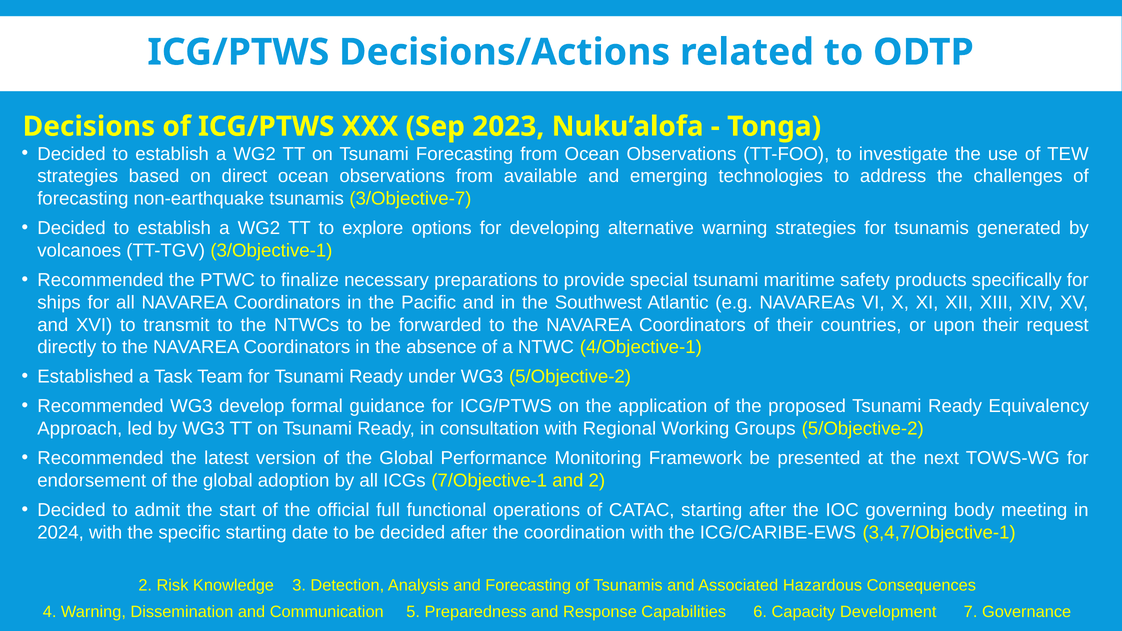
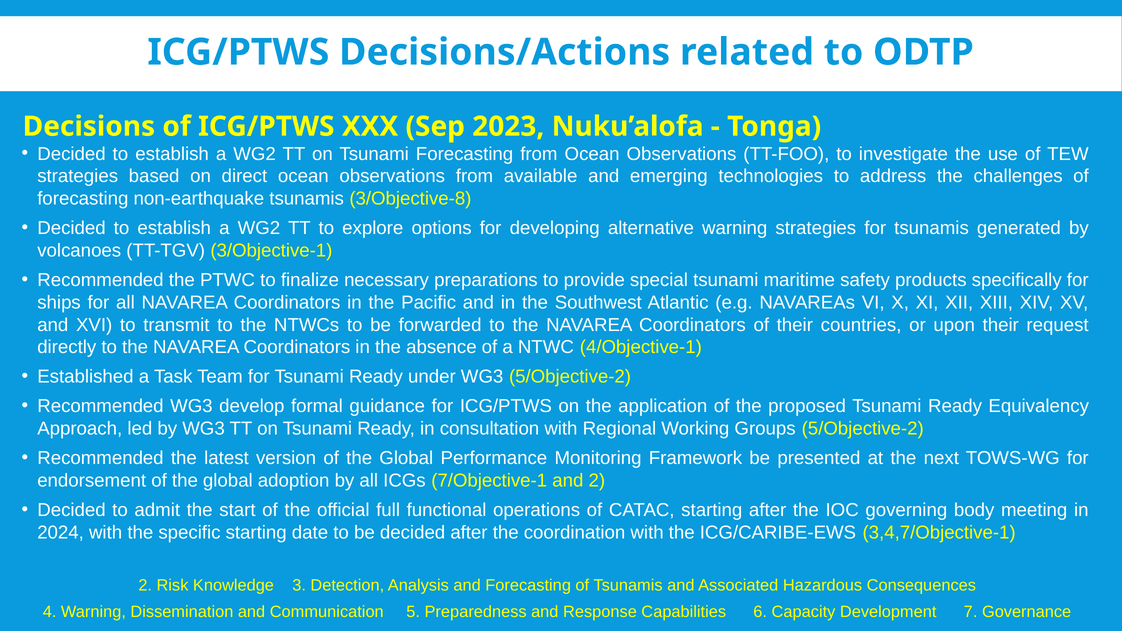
3/Objective-7: 3/Objective-7 -> 3/Objective-8
